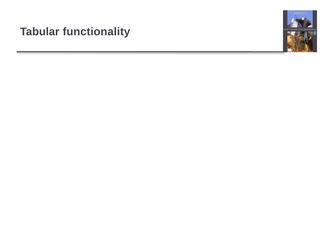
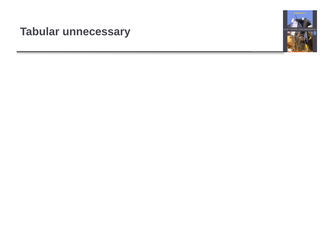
functionality: functionality -> unnecessary
